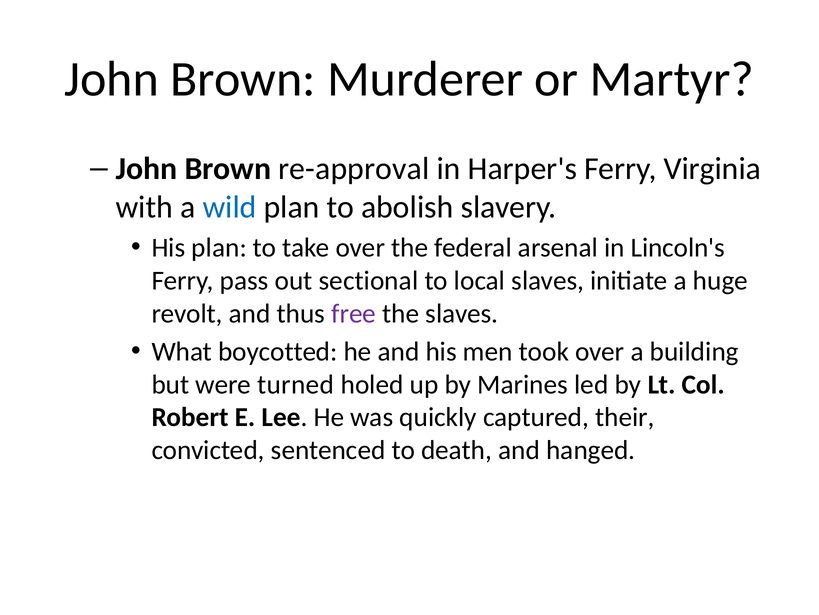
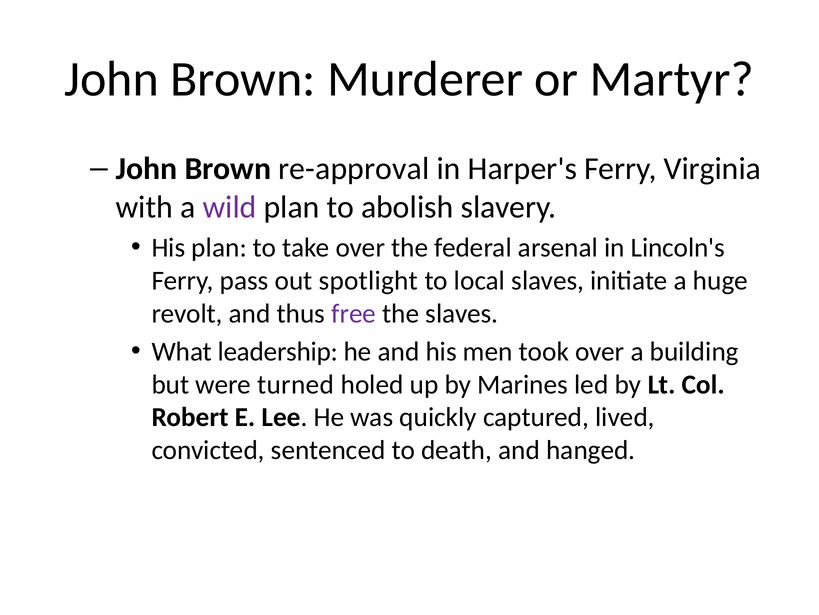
wild colour: blue -> purple
sectional: sectional -> spotlight
boycotted: boycotted -> leadership
their: their -> lived
